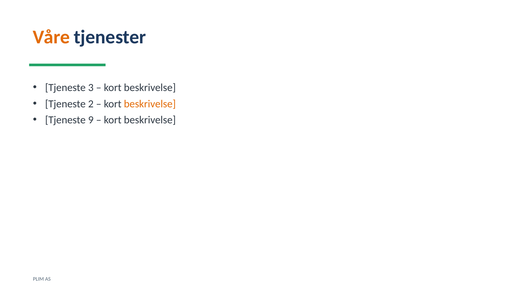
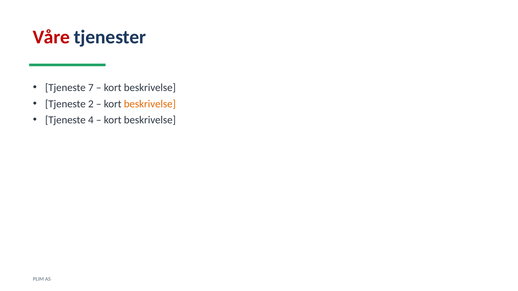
Våre colour: orange -> red
3: 3 -> 7
9: 9 -> 4
